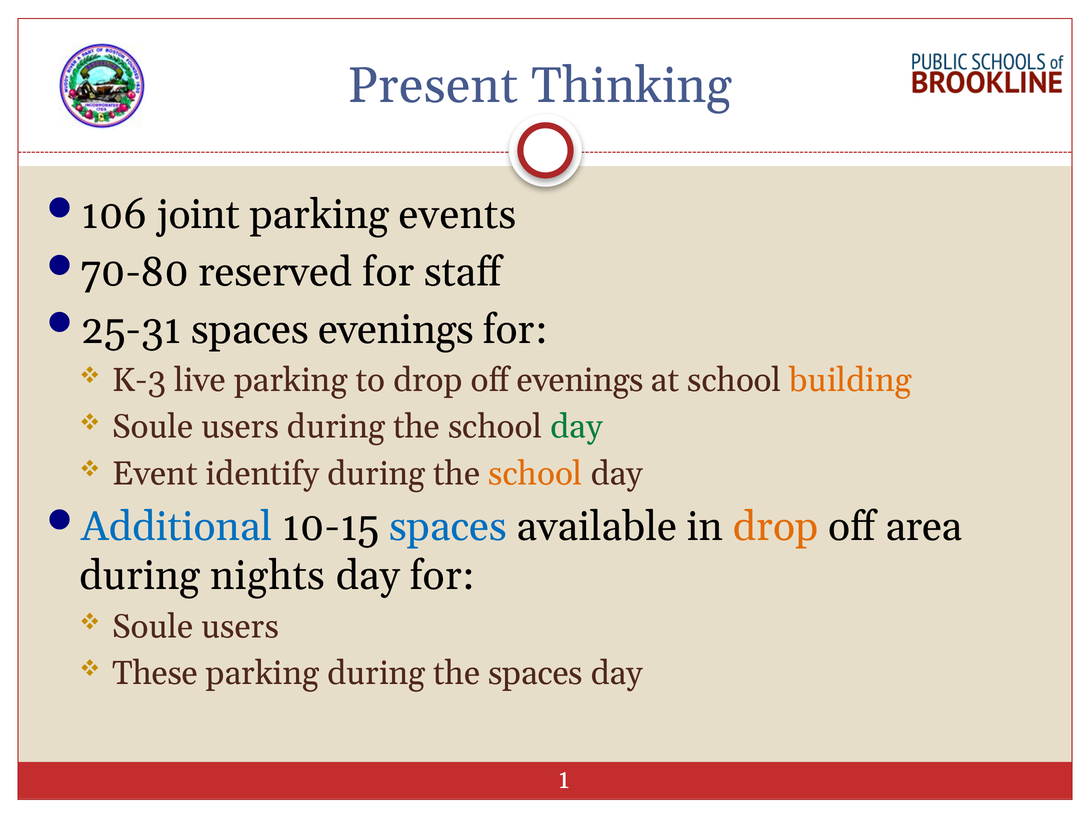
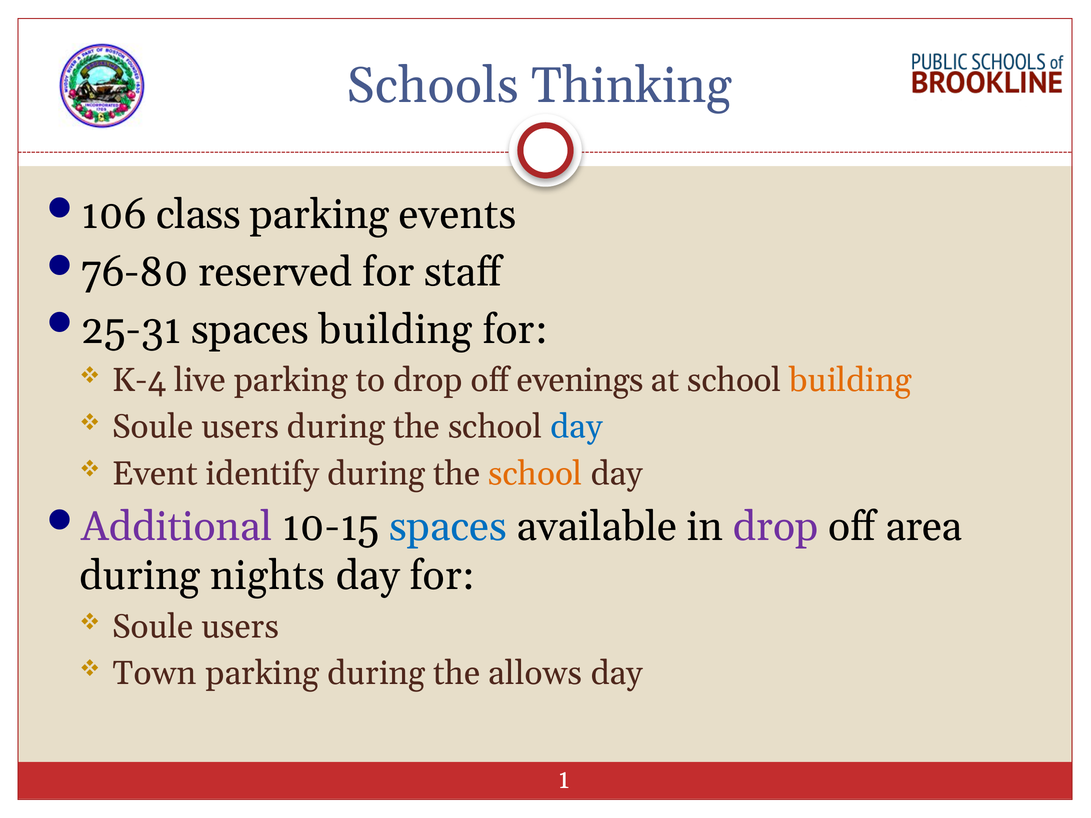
Present: Present -> Schools
joint: joint -> class
70-80: 70-80 -> 76-80
spaces evenings: evenings -> building
K-3: K-3 -> K-4
day at (576, 427) colour: green -> blue
Additional colour: blue -> purple
drop at (776, 527) colour: orange -> purple
These: These -> Town
the spaces: spaces -> allows
